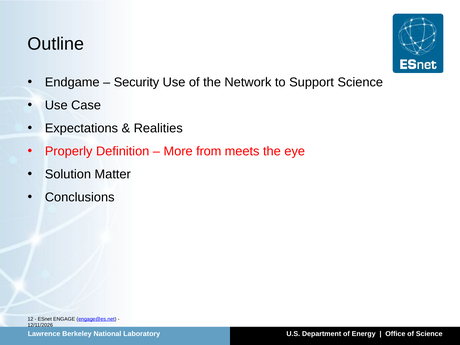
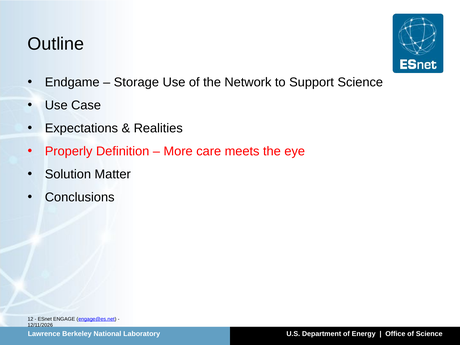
Security: Security -> Storage
from: from -> care
